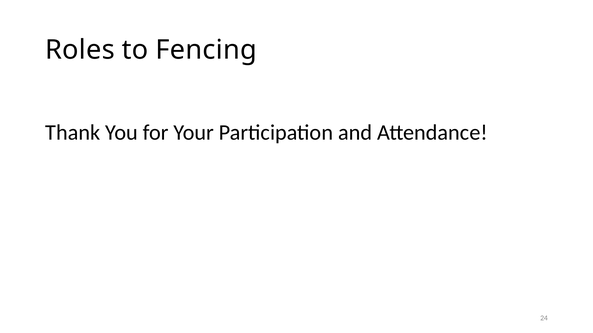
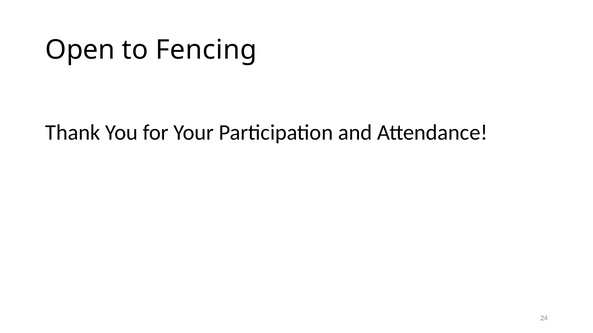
Roles: Roles -> Open
